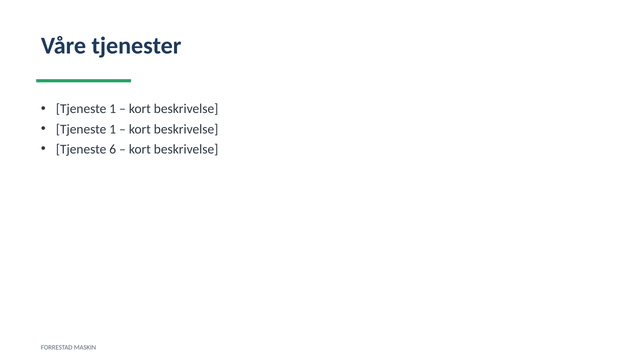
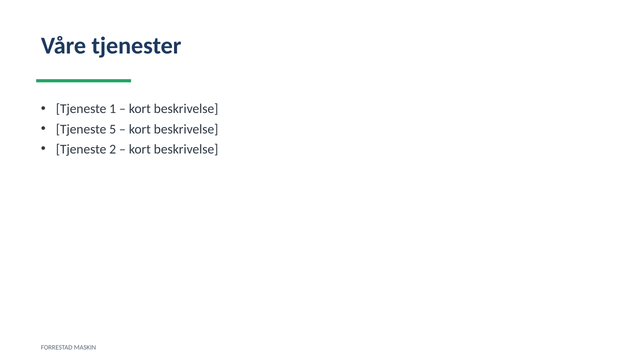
1 at (113, 129): 1 -> 5
6: 6 -> 2
